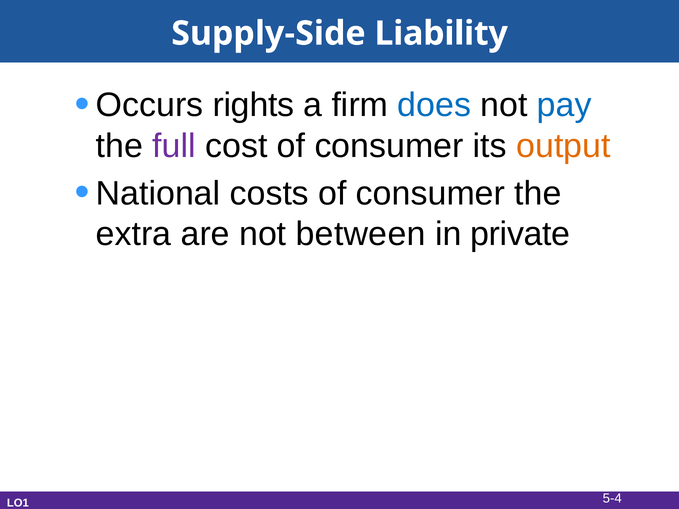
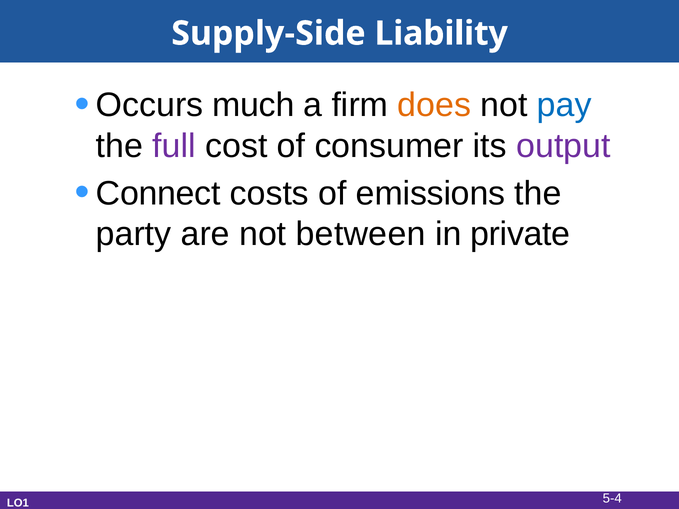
rights: rights -> much
does colour: blue -> orange
output colour: orange -> purple
National: National -> Connect
costs of consumer: consumer -> emissions
extra: extra -> party
